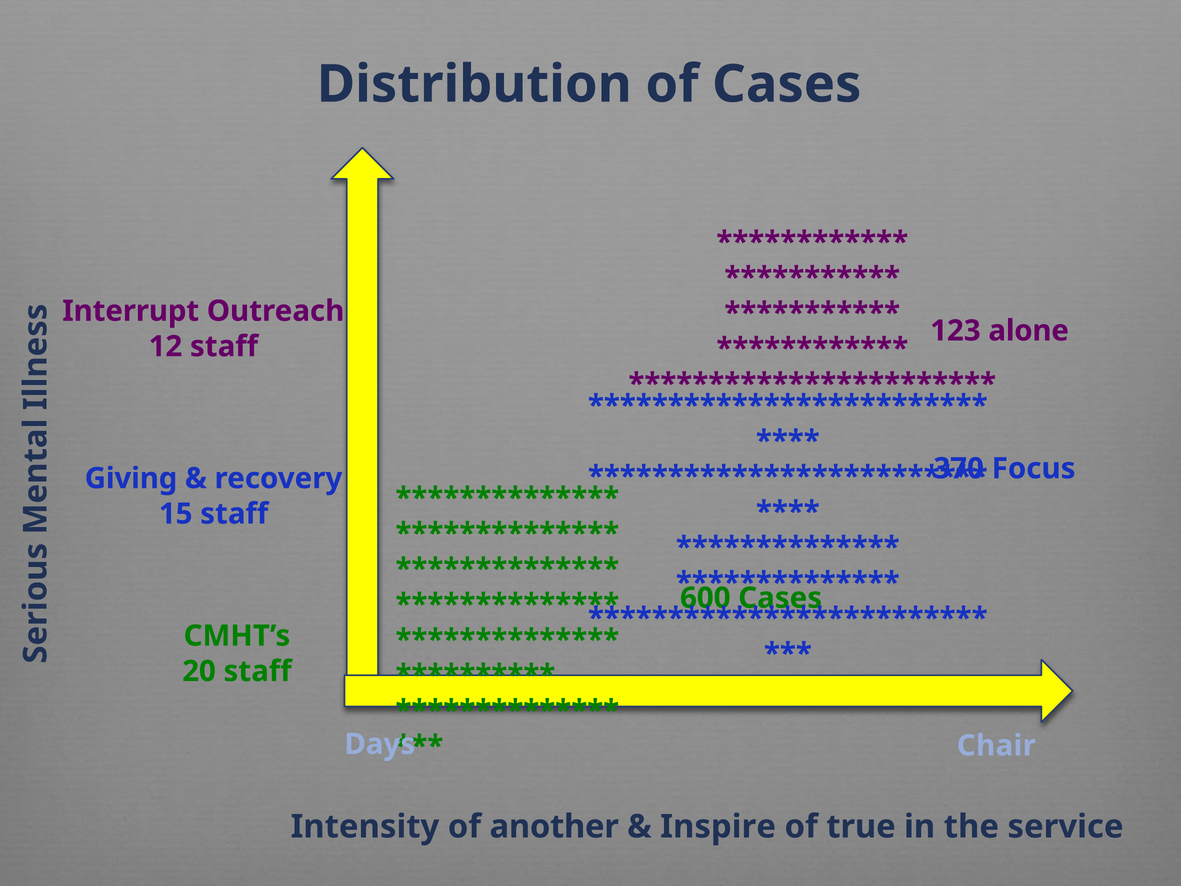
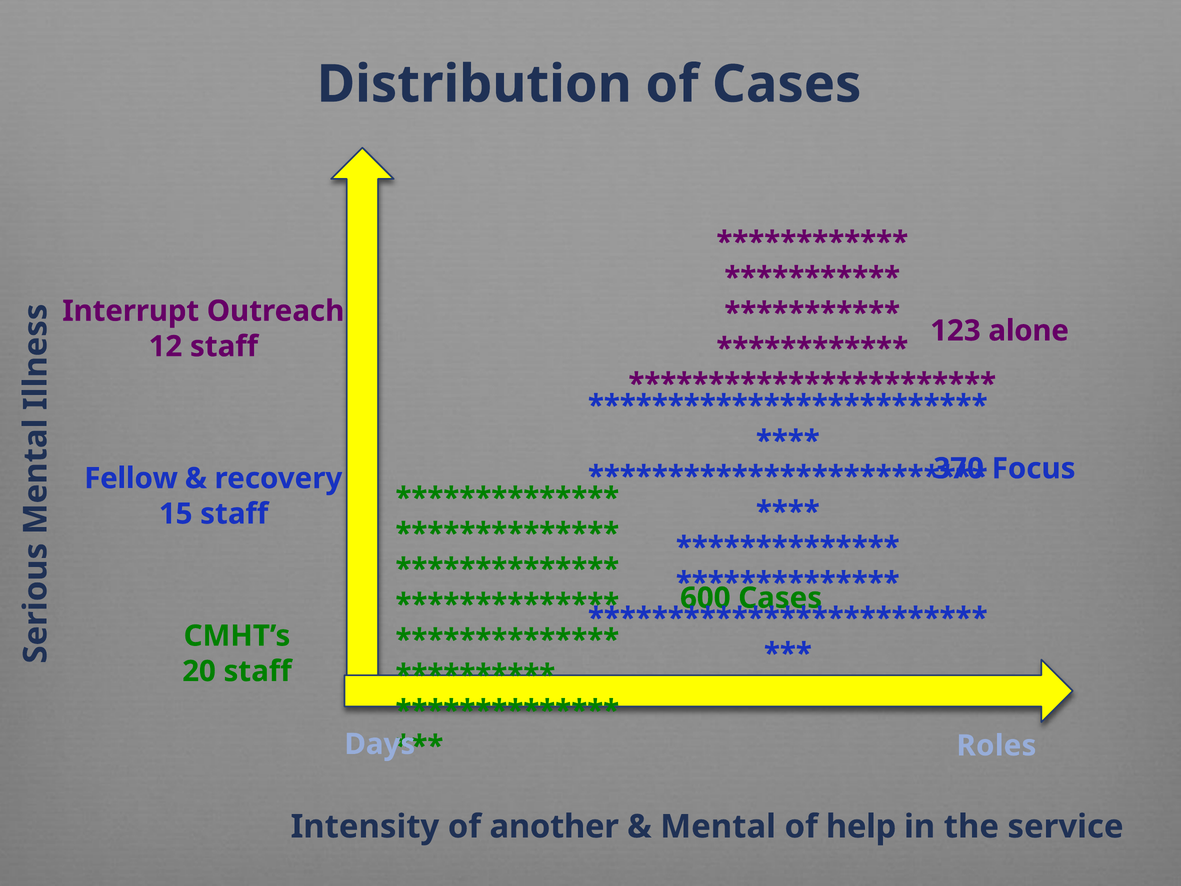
Giving: Giving -> Fellow
Chair: Chair -> Roles
Inspire: Inspire -> Mental
true: true -> help
